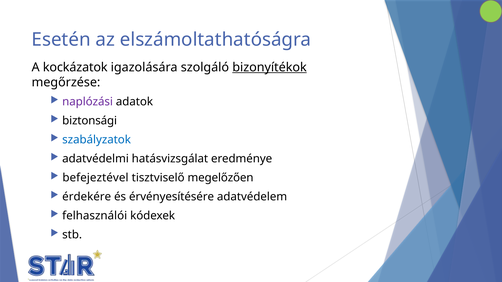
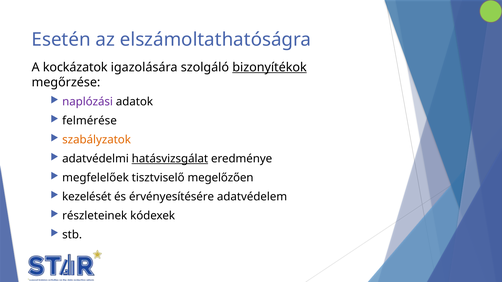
biztonsági: biztonsági -> felmérése
szabályzatok colour: blue -> orange
hatásvizsgálat underline: none -> present
befejeztével: befejeztével -> megfelelőek
érdekére: érdekére -> kezelését
felhasználói: felhasználói -> részleteinek
